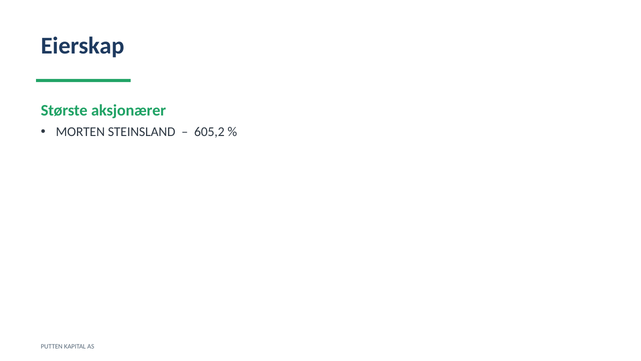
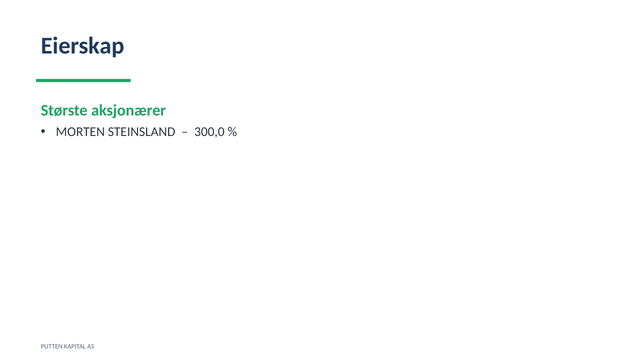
605,2: 605,2 -> 300,0
